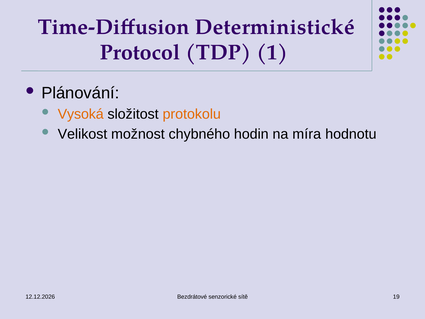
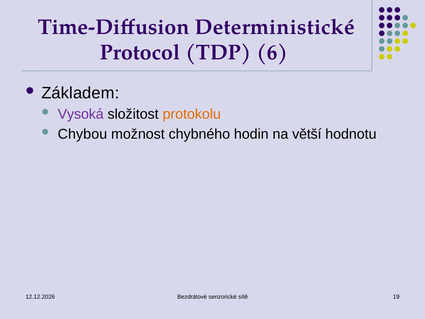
1: 1 -> 6
Plánování: Plánování -> Základem
Vysoká colour: orange -> purple
Velikost: Velikost -> Chybou
míra: míra -> větší
